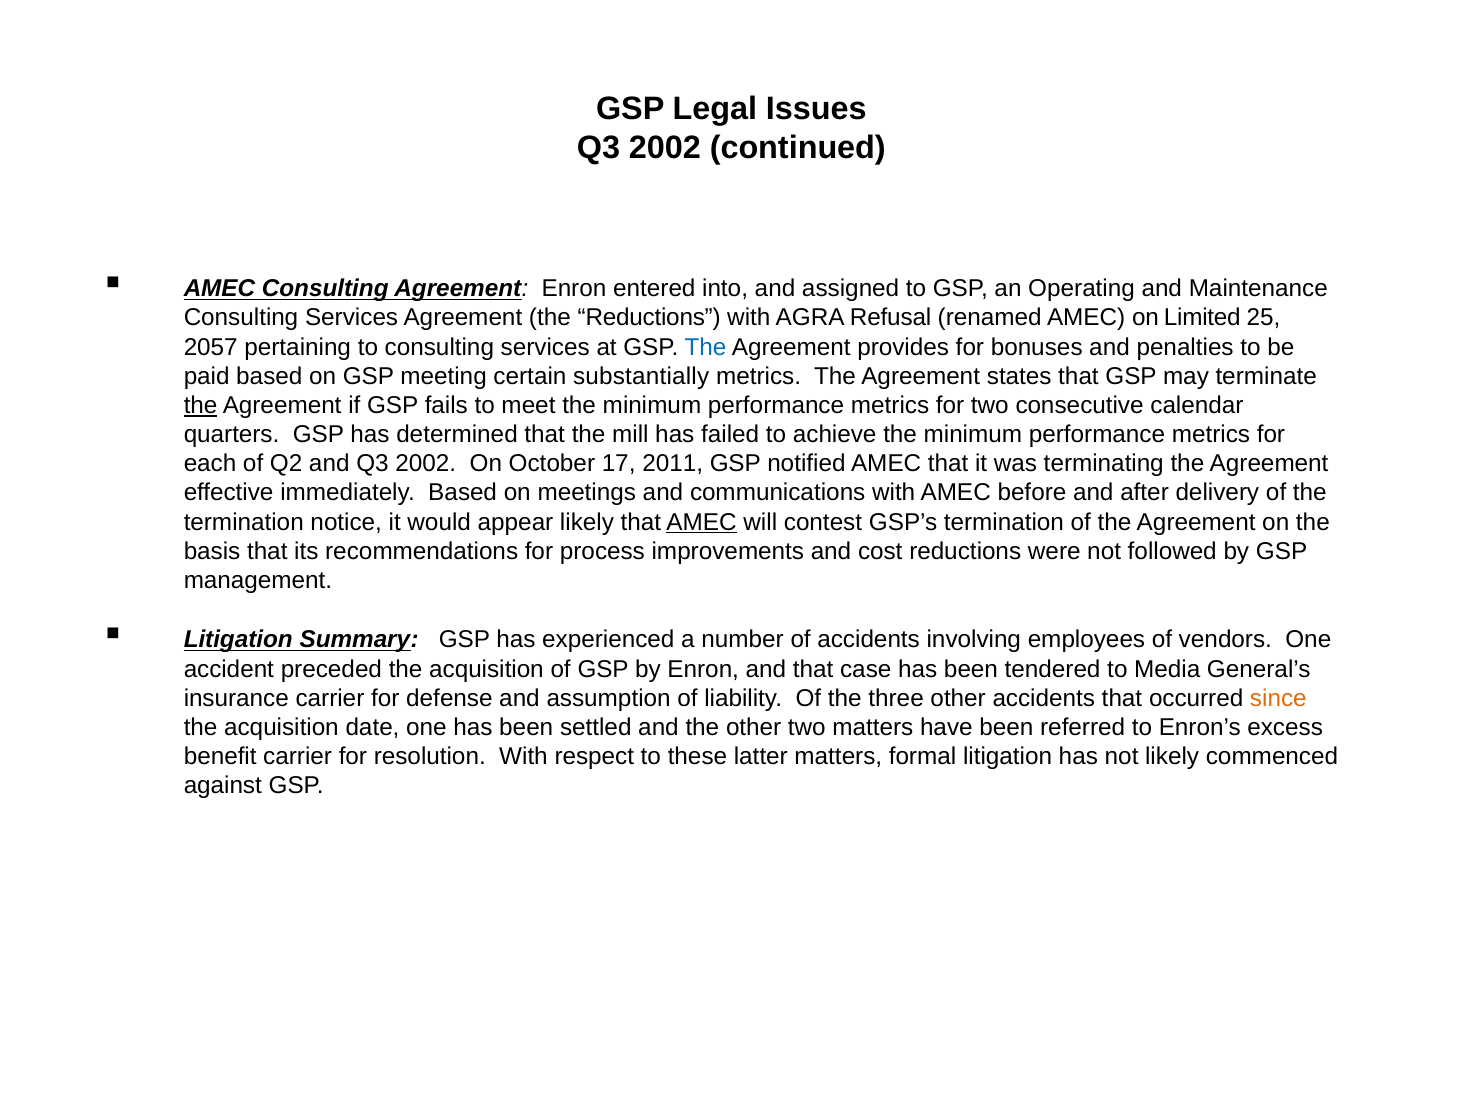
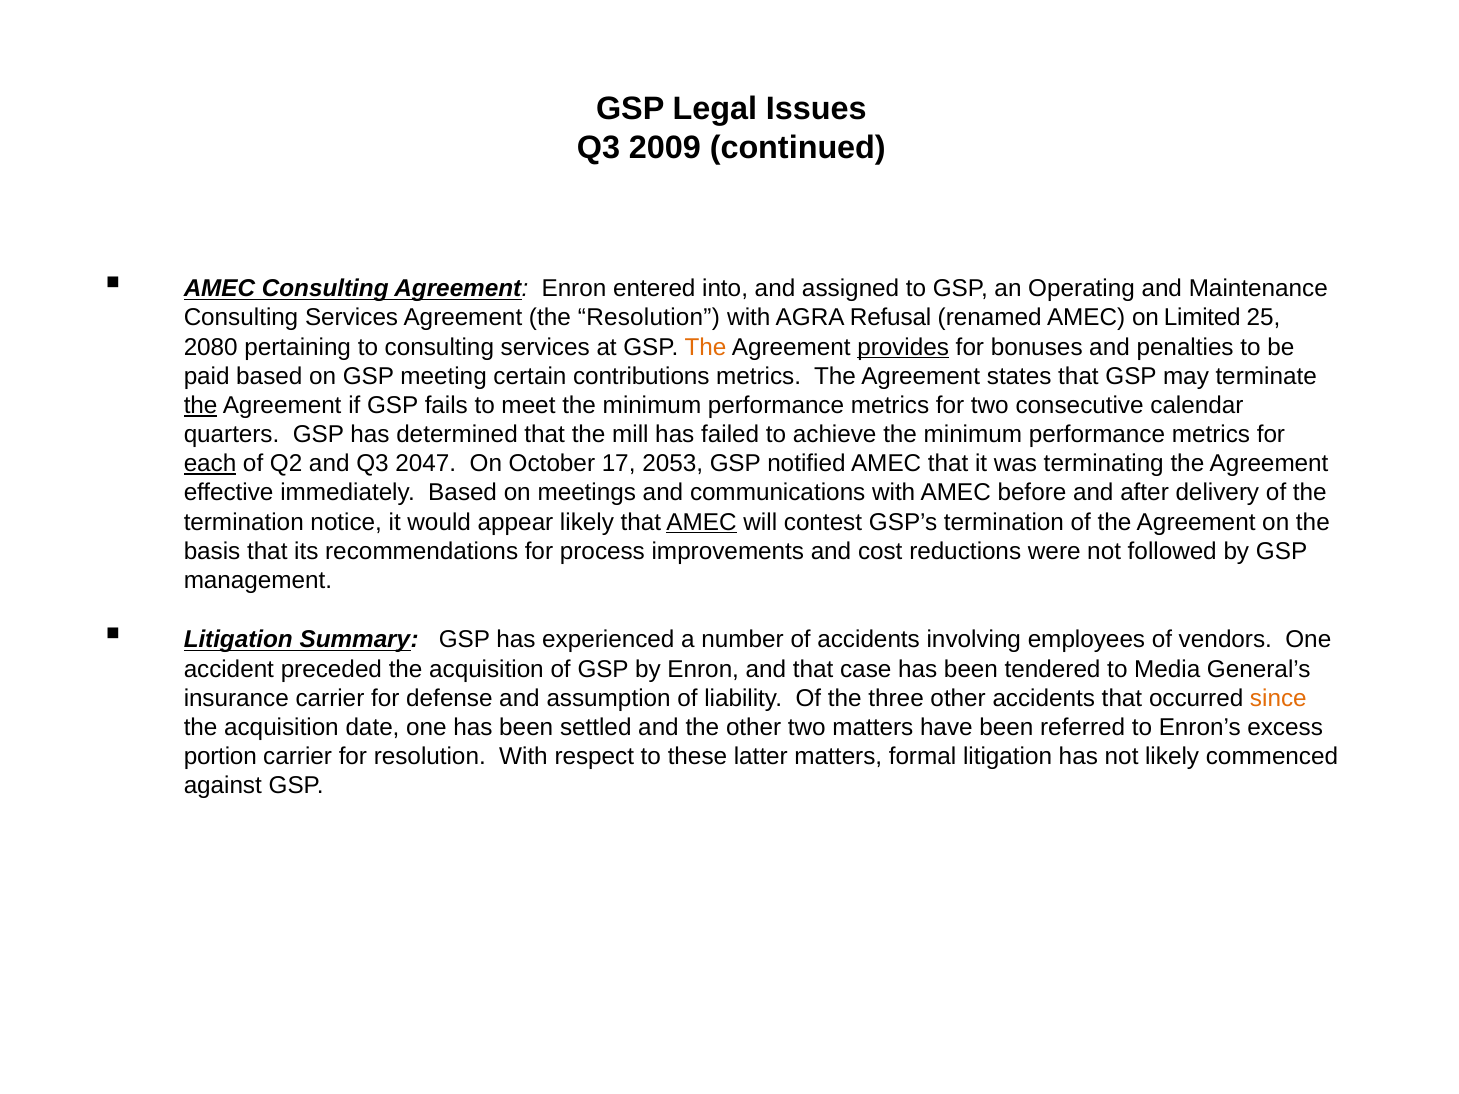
2002 at (665, 148): 2002 -> 2009
the Reductions: Reductions -> Resolution
2057: 2057 -> 2080
The at (706, 347) colour: blue -> orange
provides underline: none -> present
substantially: substantially -> contributions
each underline: none -> present
and Q3 2002: 2002 -> 2047
2011: 2011 -> 2053
benefit: benefit -> portion
